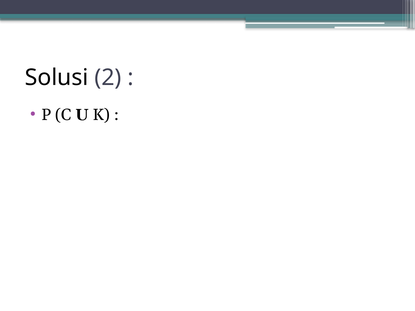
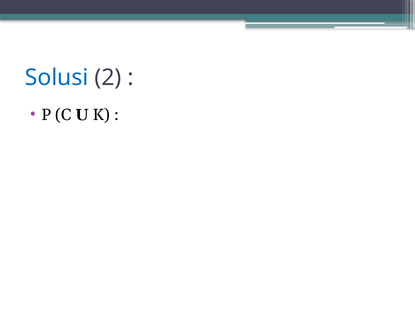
Solusi colour: black -> blue
